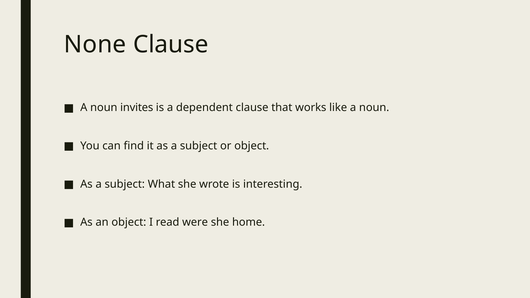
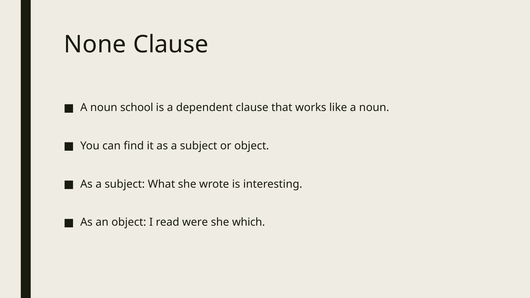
invites: invites -> school
home: home -> which
